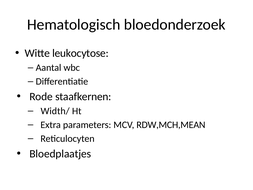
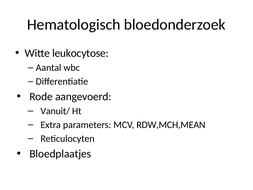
staafkernen: staafkernen -> aangevoerd
Width/: Width/ -> Vanuit/
